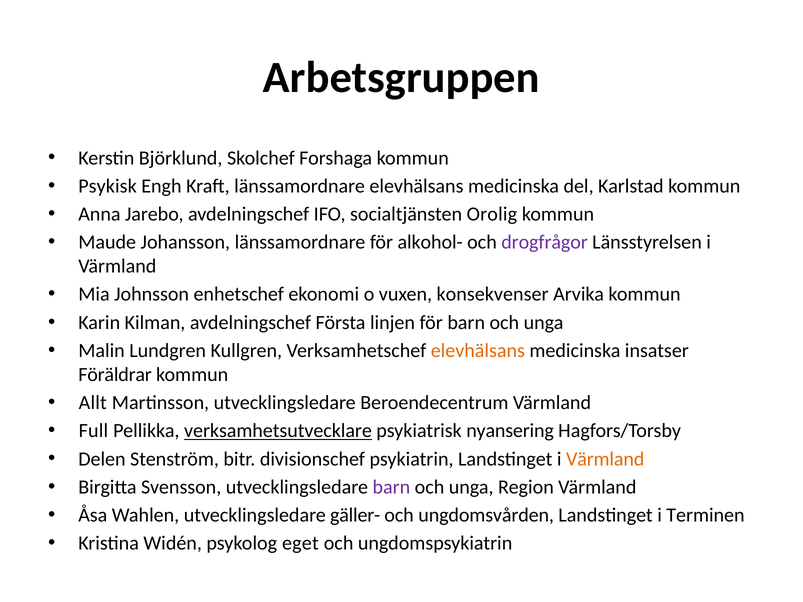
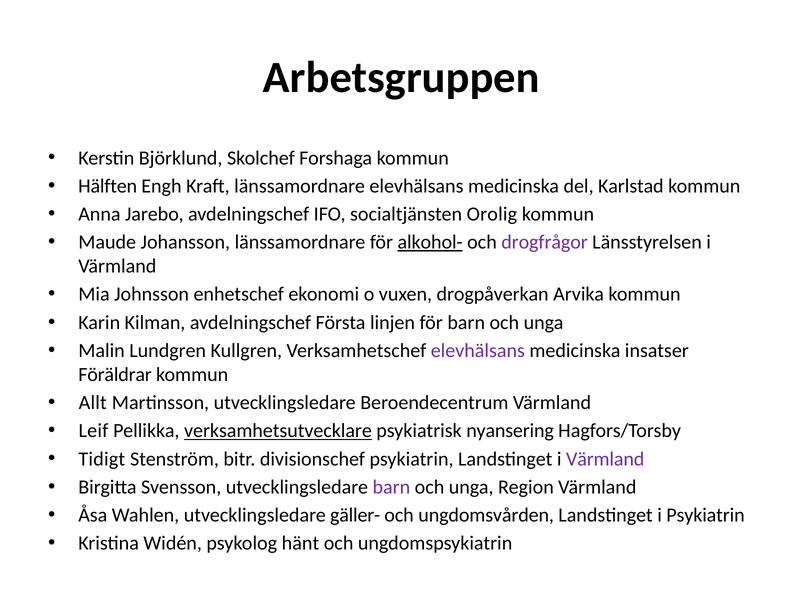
Psykisk: Psykisk -> Hälften
alkohol- underline: none -> present
konsekvenser: konsekvenser -> drogpåverkan
elevhälsans at (478, 351) colour: orange -> purple
Full: Full -> Leif
Delen: Delen -> Tidigt
Värmland at (605, 459) colour: orange -> purple
i Terminen: Terminen -> Psykiatrin
eget: eget -> hänt
